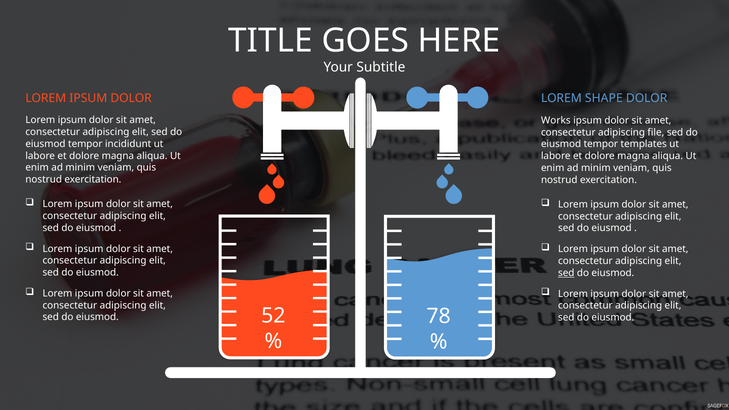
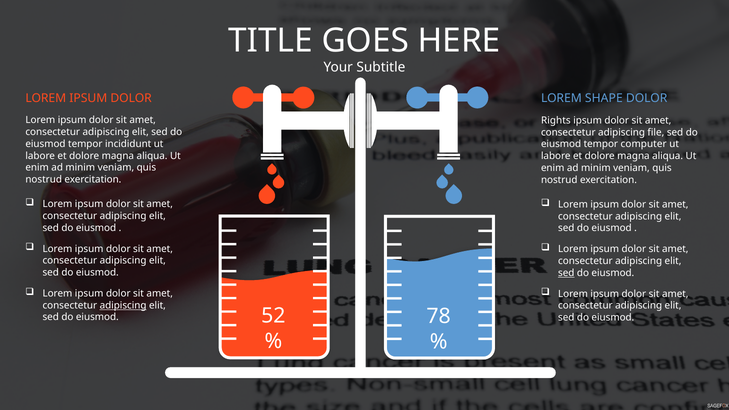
Works: Works -> Rights
templates: templates -> computer
adipiscing at (123, 305) underline: none -> present
